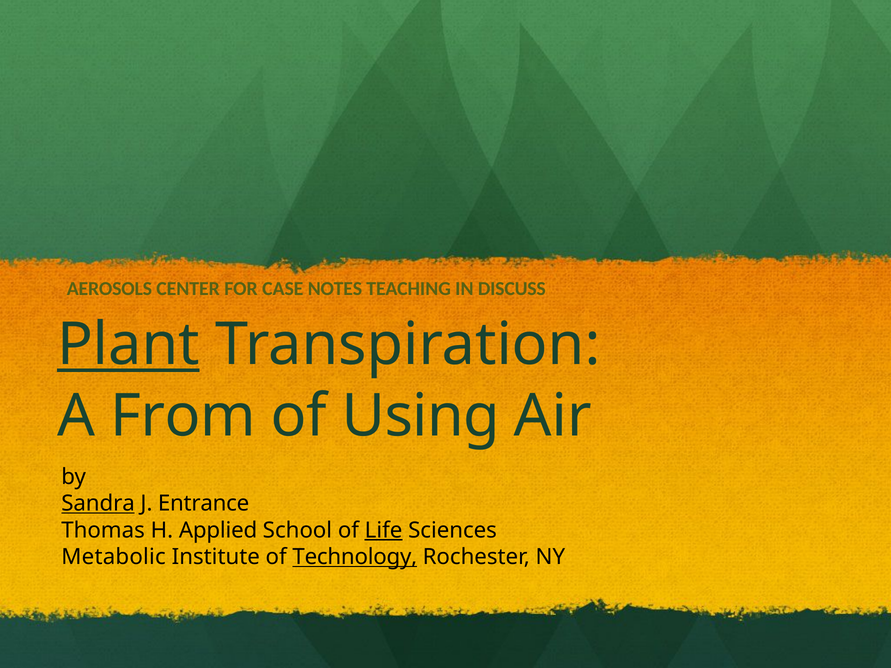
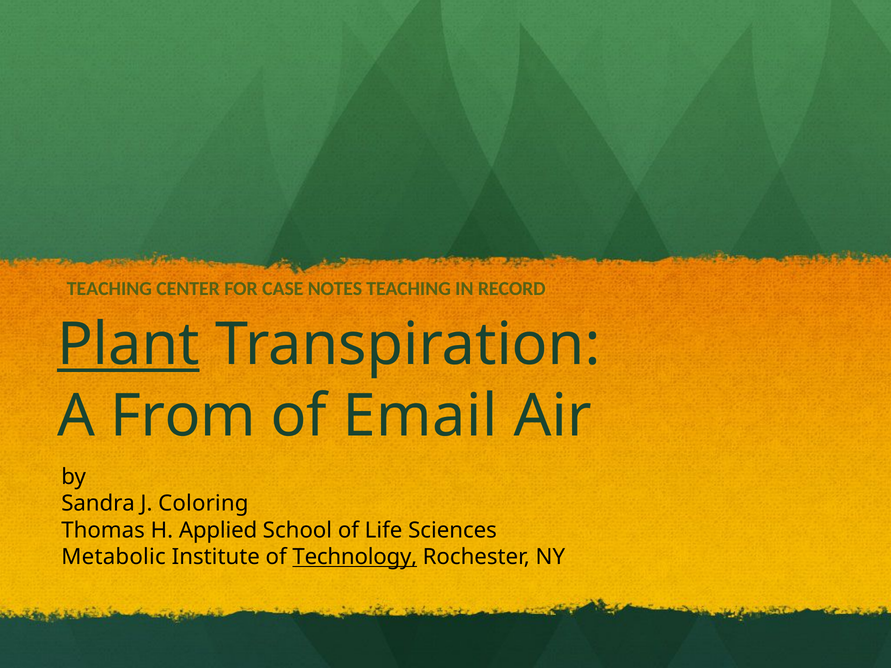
AEROSOLS at (109, 289): AEROSOLS -> TEACHING
DISCUSS: DISCUSS -> RECORD
Using: Using -> Email
Sandra underline: present -> none
Entrance: Entrance -> Coloring
Life underline: present -> none
